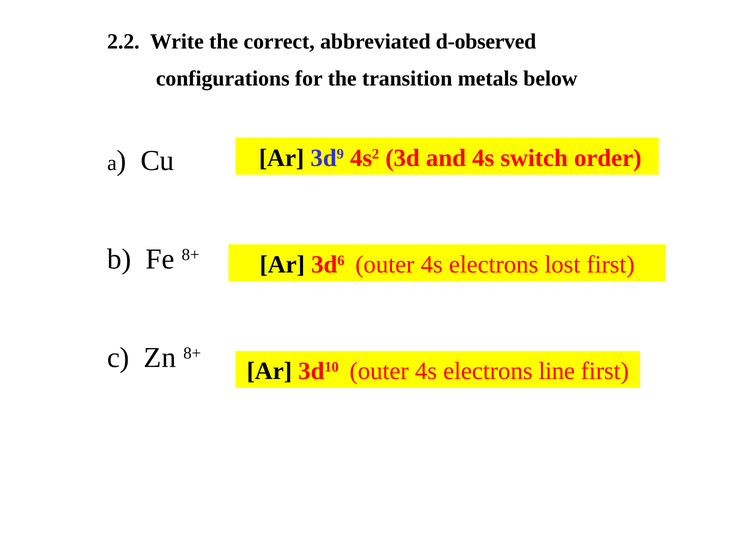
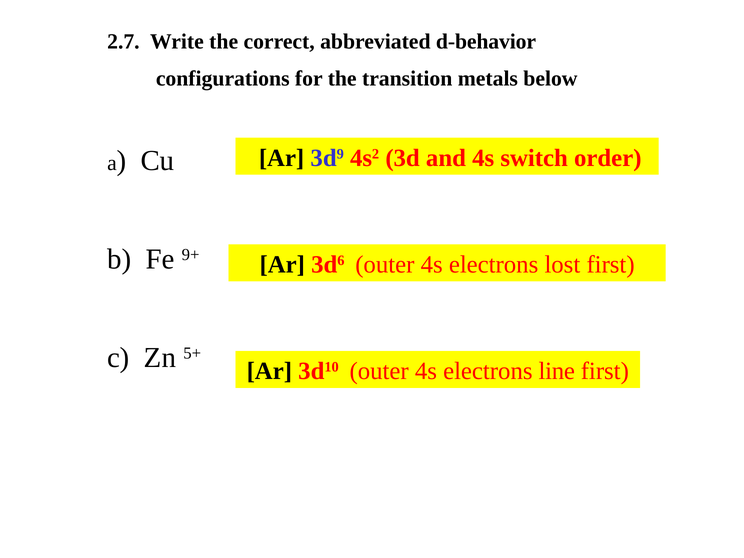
2.2: 2.2 -> 2.7
d-observed: d-observed -> d-behavior
Fe 8+: 8+ -> 9+
Zn 8+: 8+ -> 5+
